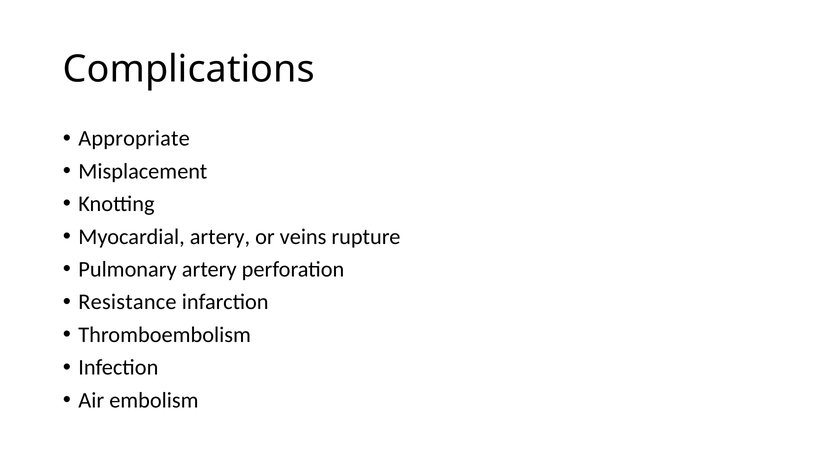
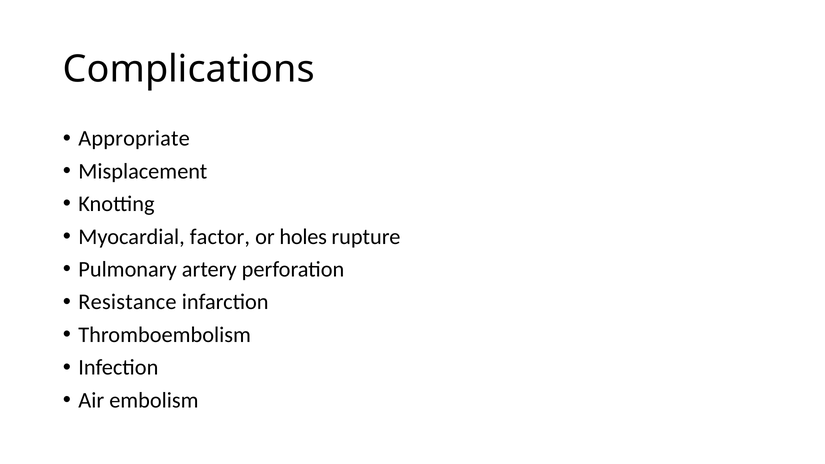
Myocardial artery: artery -> factor
veins: veins -> holes
